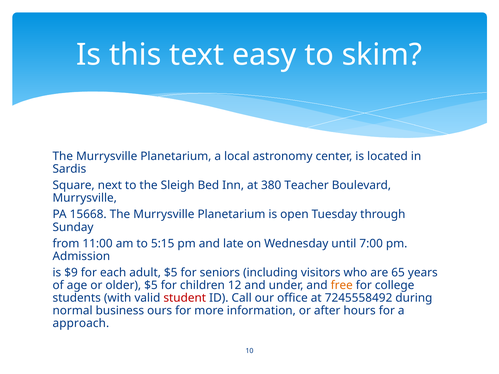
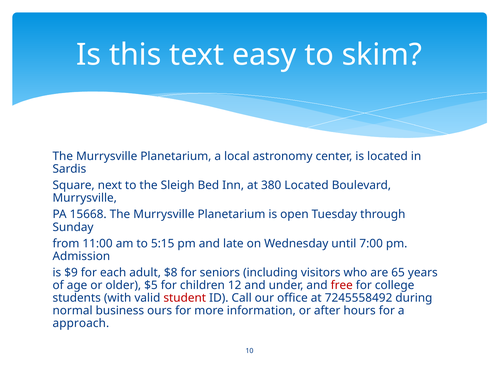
380 Teacher: Teacher -> Located
adult $5: $5 -> $8
free colour: orange -> red
